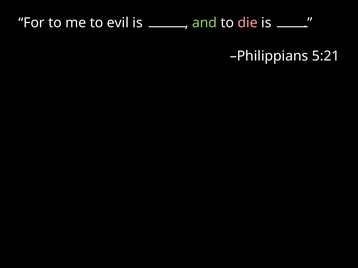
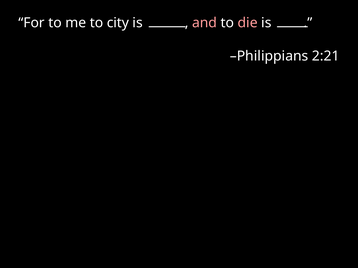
evil: evil -> city
and colour: light green -> pink
5:21: 5:21 -> 2:21
